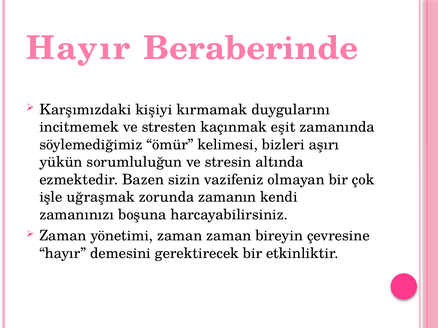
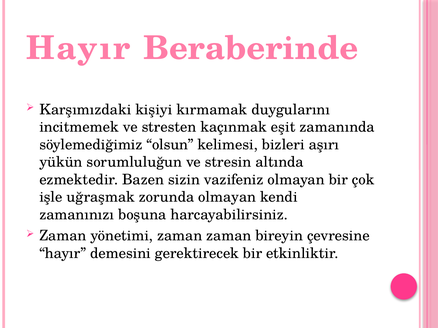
ömür: ömür -> olsun
zorunda zamanın: zamanın -> olmayan
